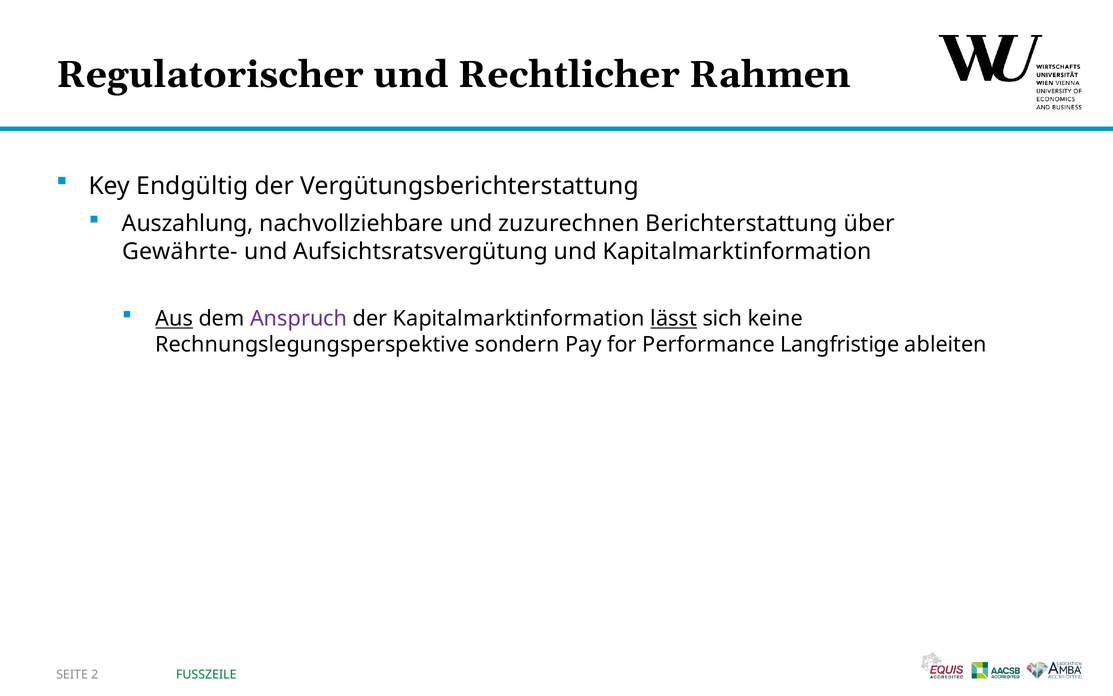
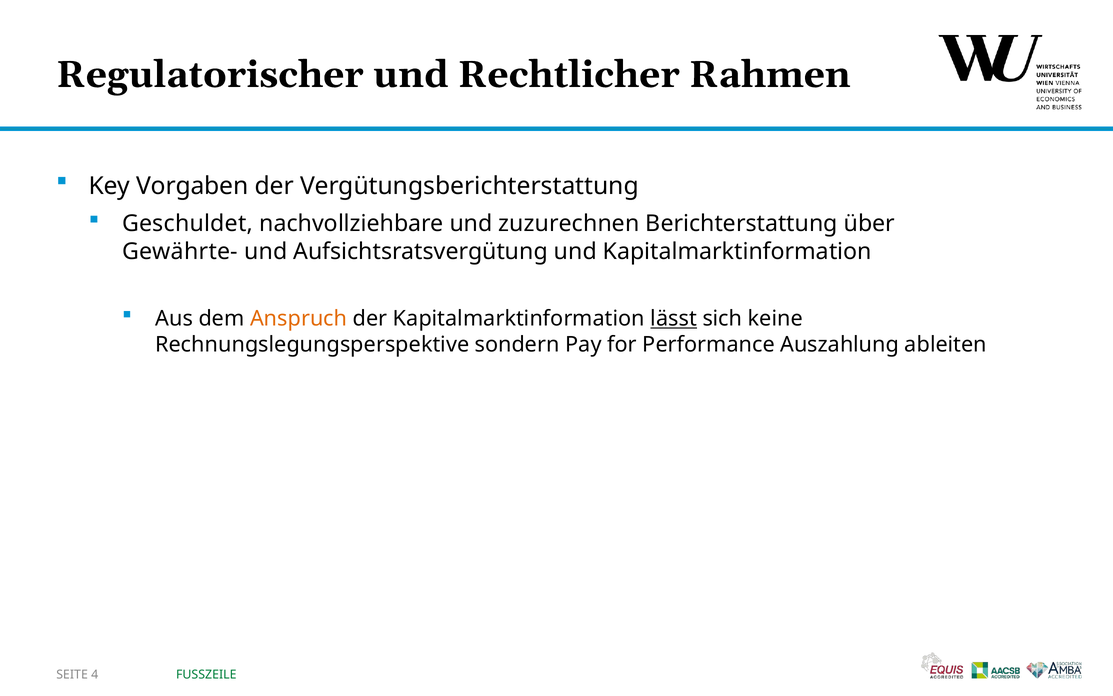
Endgültig: Endgültig -> Vorgaben
Auszahlung: Auszahlung -> Geschuldet
Aus underline: present -> none
Anspruch colour: purple -> orange
Langfristige: Langfristige -> Auszahlung
2: 2 -> 4
